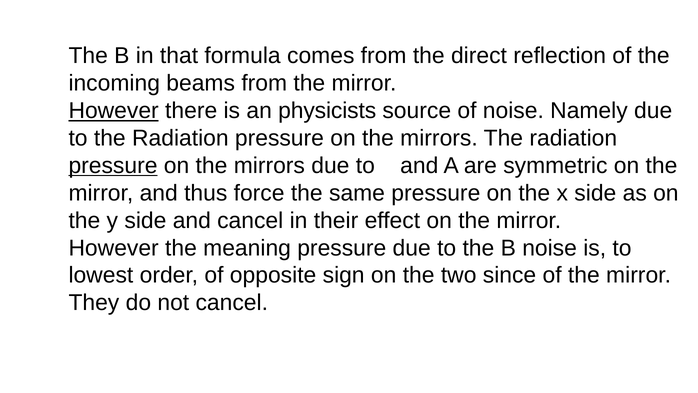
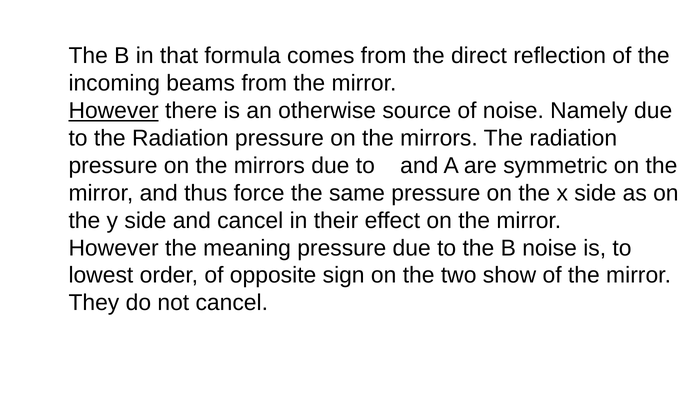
physicists: physicists -> otherwise
pressure at (113, 165) underline: present -> none
since: since -> show
